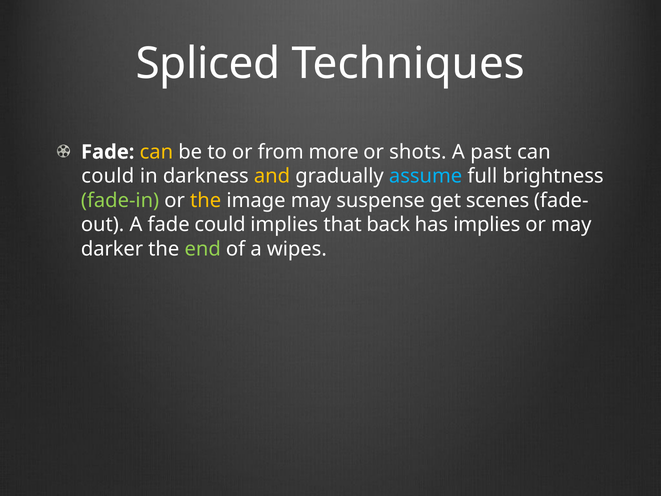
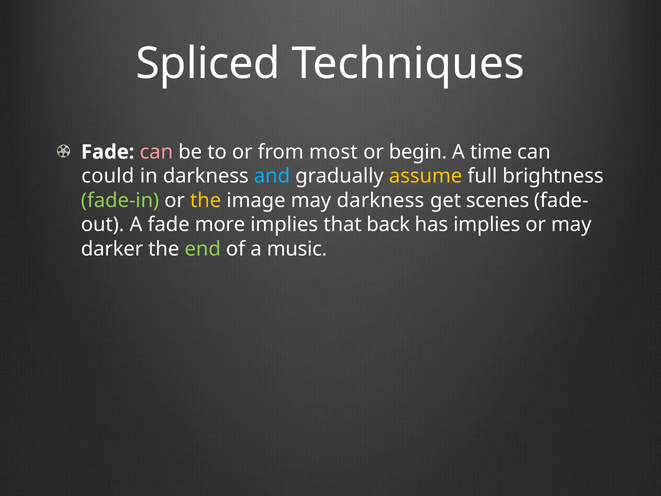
can at (156, 152) colour: yellow -> pink
more: more -> most
shots: shots -> begin
past: past -> time
and colour: yellow -> light blue
assume colour: light blue -> yellow
may suspense: suspense -> darkness
fade could: could -> more
wipes: wipes -> music
